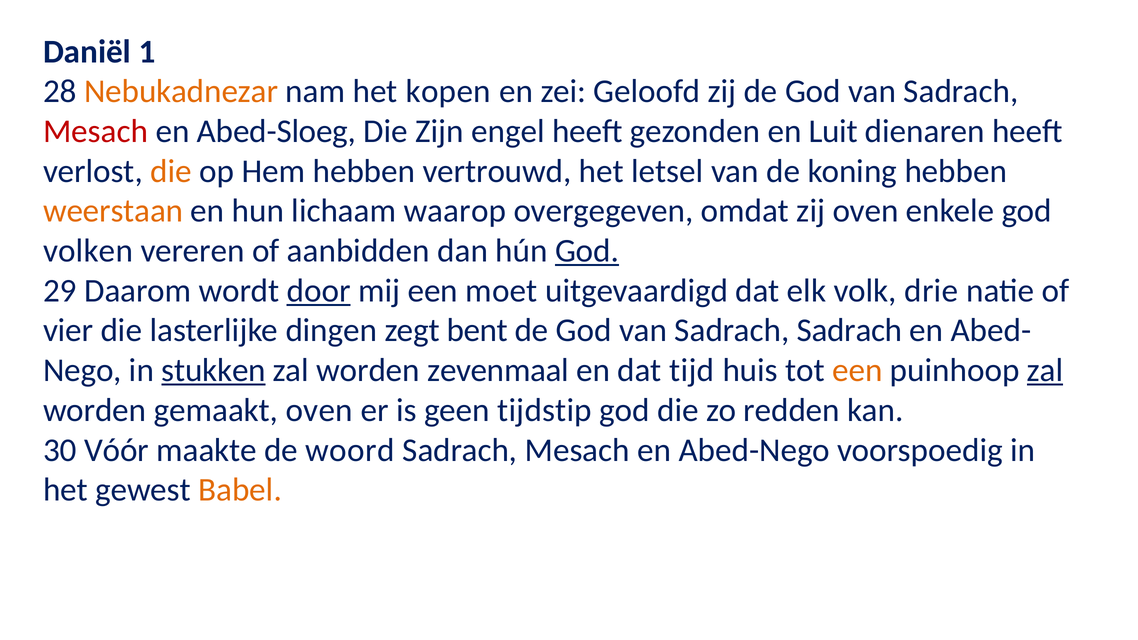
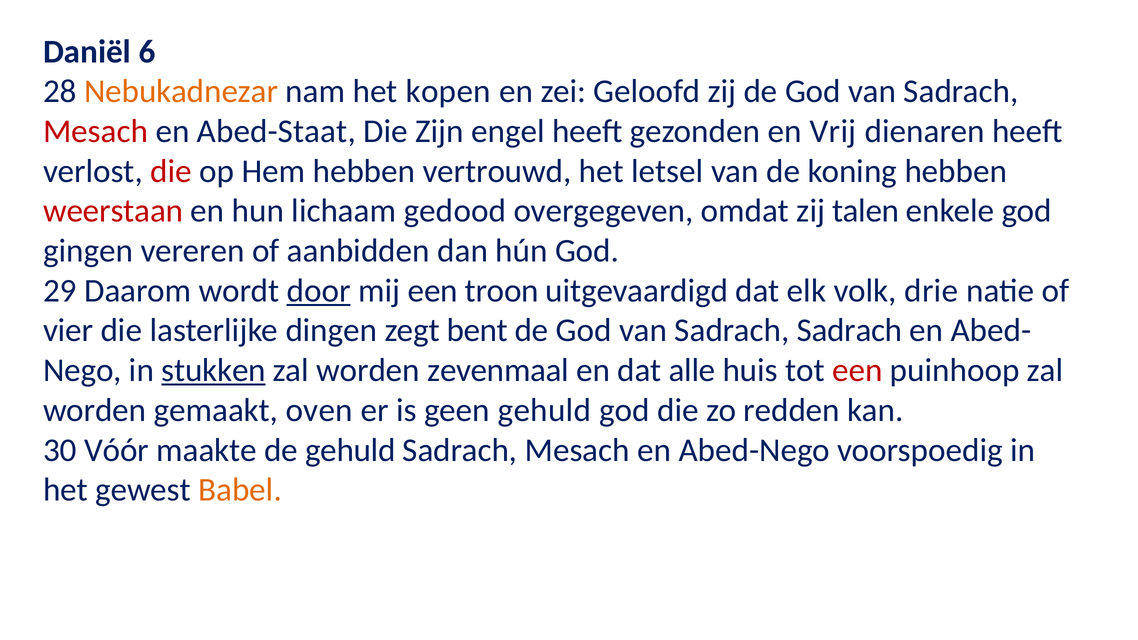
1: 1 -> 6
Abed-Sloeg: Abed-Sloeg -> Abed-Staat
Luit: Luit -> Vrij
die at (171, 171) colour: orange -> red
weerstaan colour: orange -> red
waarop: waarop -> gedood
zij oven: oven -> talen
volken: volken -> gingen
God at (587, 251) underline: present -> none
moet: moet -> troon
tijd: tijd -> alle
een at (857, 370) colour: orange -> red
zal at (1045, 370) underline: present -> none
geen tijdstip: tijdstip -> gehuld
de woord: woord -> gehuld
